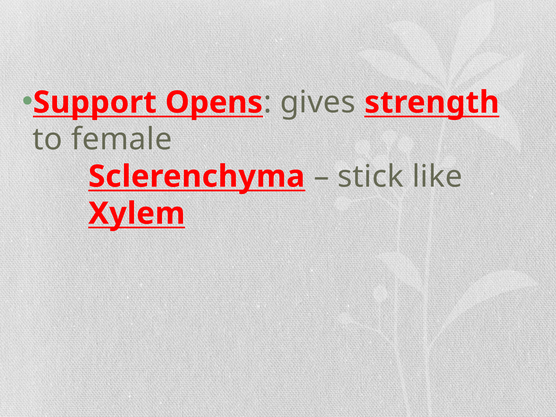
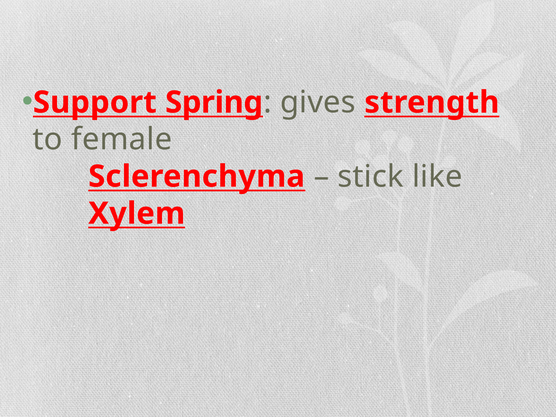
Opens: Opens -> Spring
